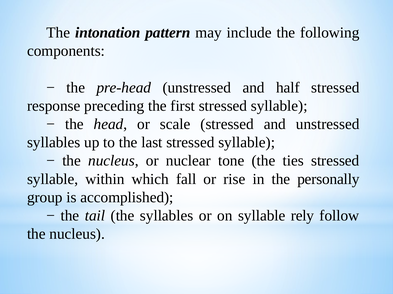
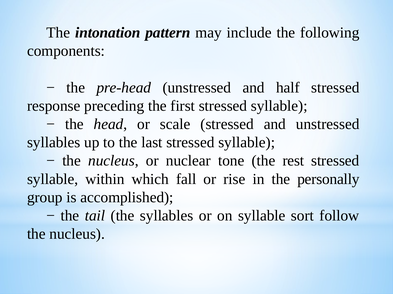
ties: ties -> rest
rely: rely -> sort
